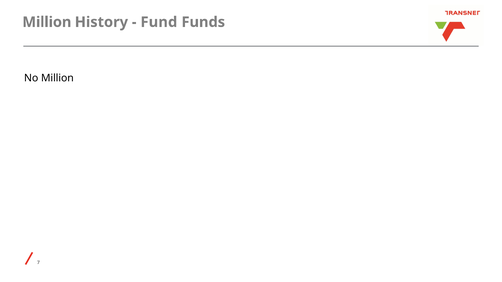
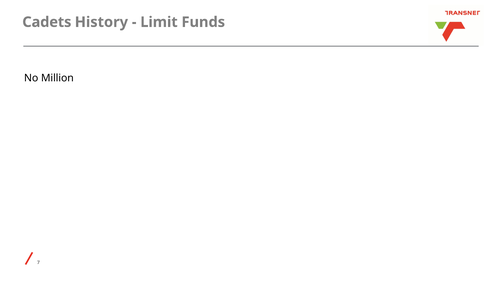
Million at (47, 22): Million -> Cadets
Fund: Fund -> Limit
